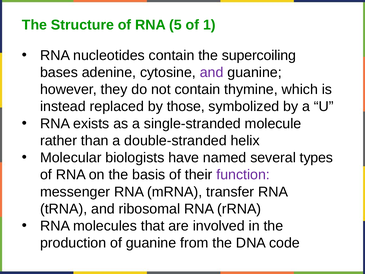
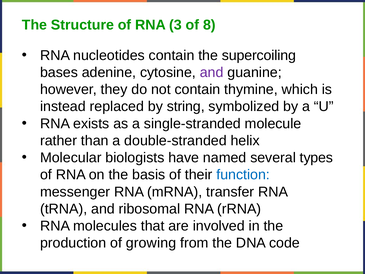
5: 5 -> 3
1: 1 -> 8
those: those -> string
function colour: purple -> blue
of guanine: guanine -> growing
